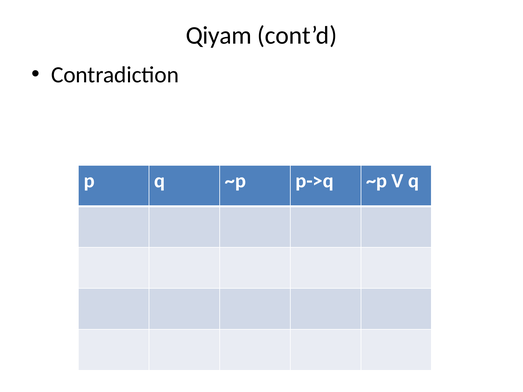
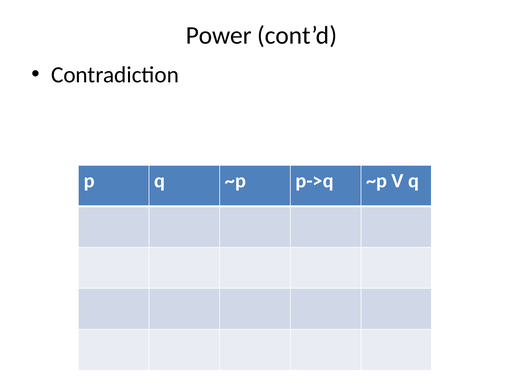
Qiyam: Qiyam -> Power
